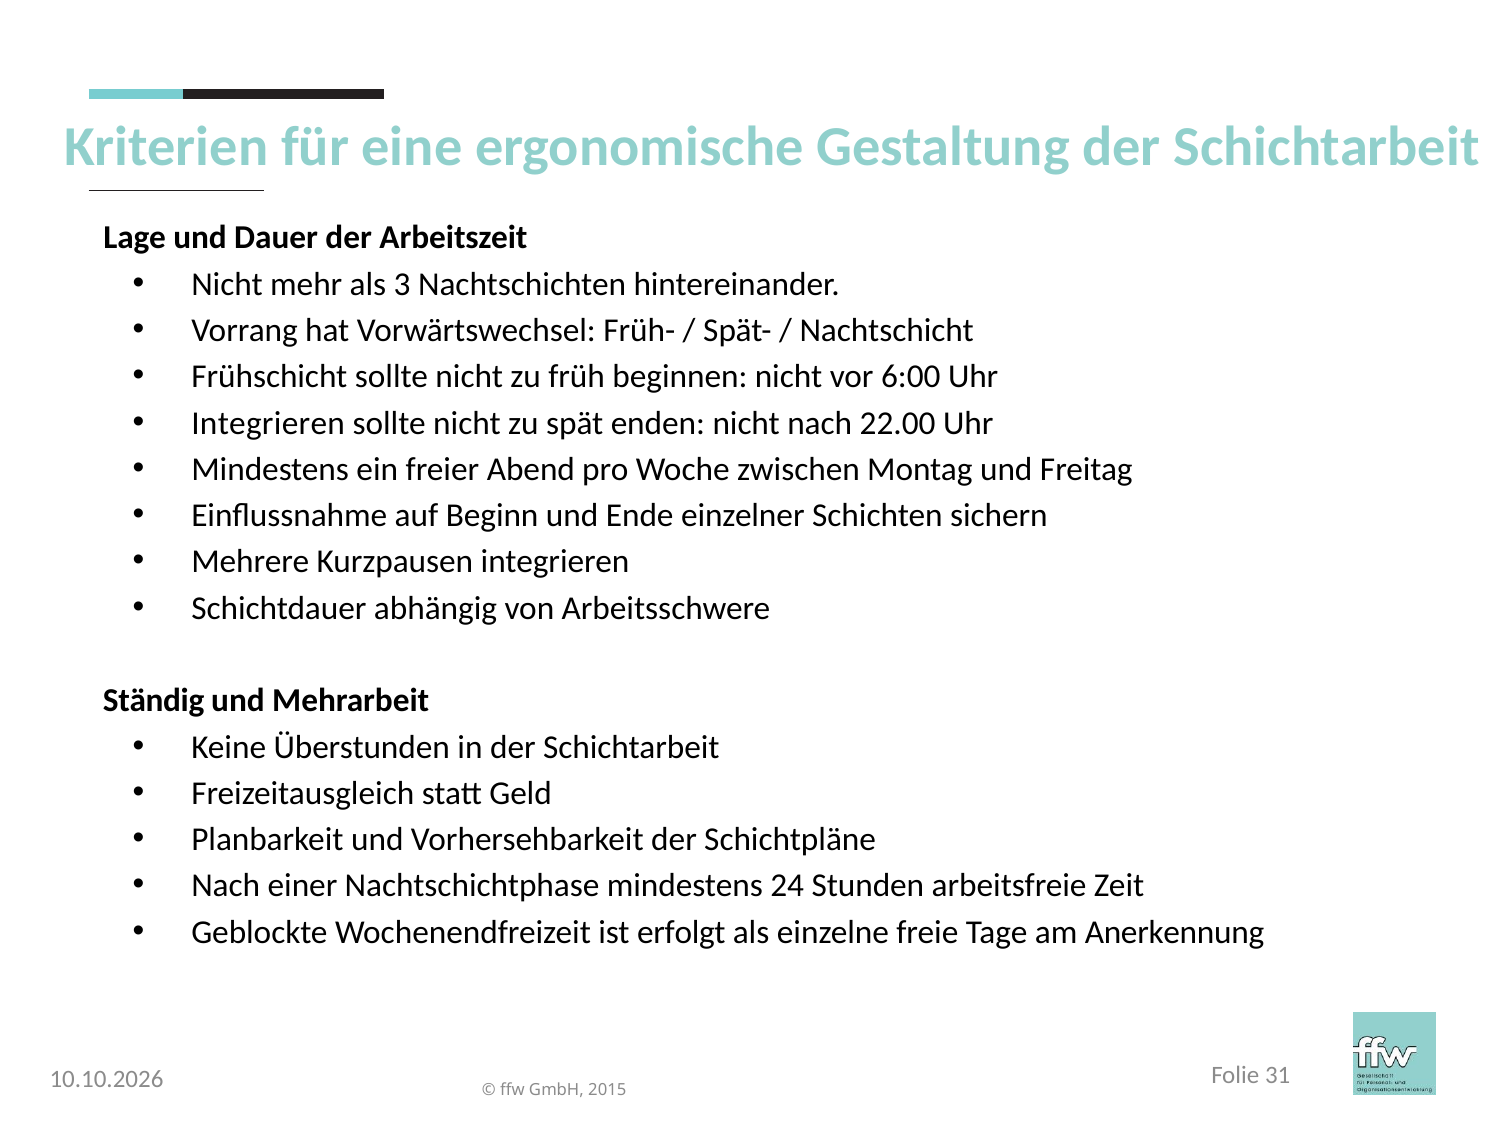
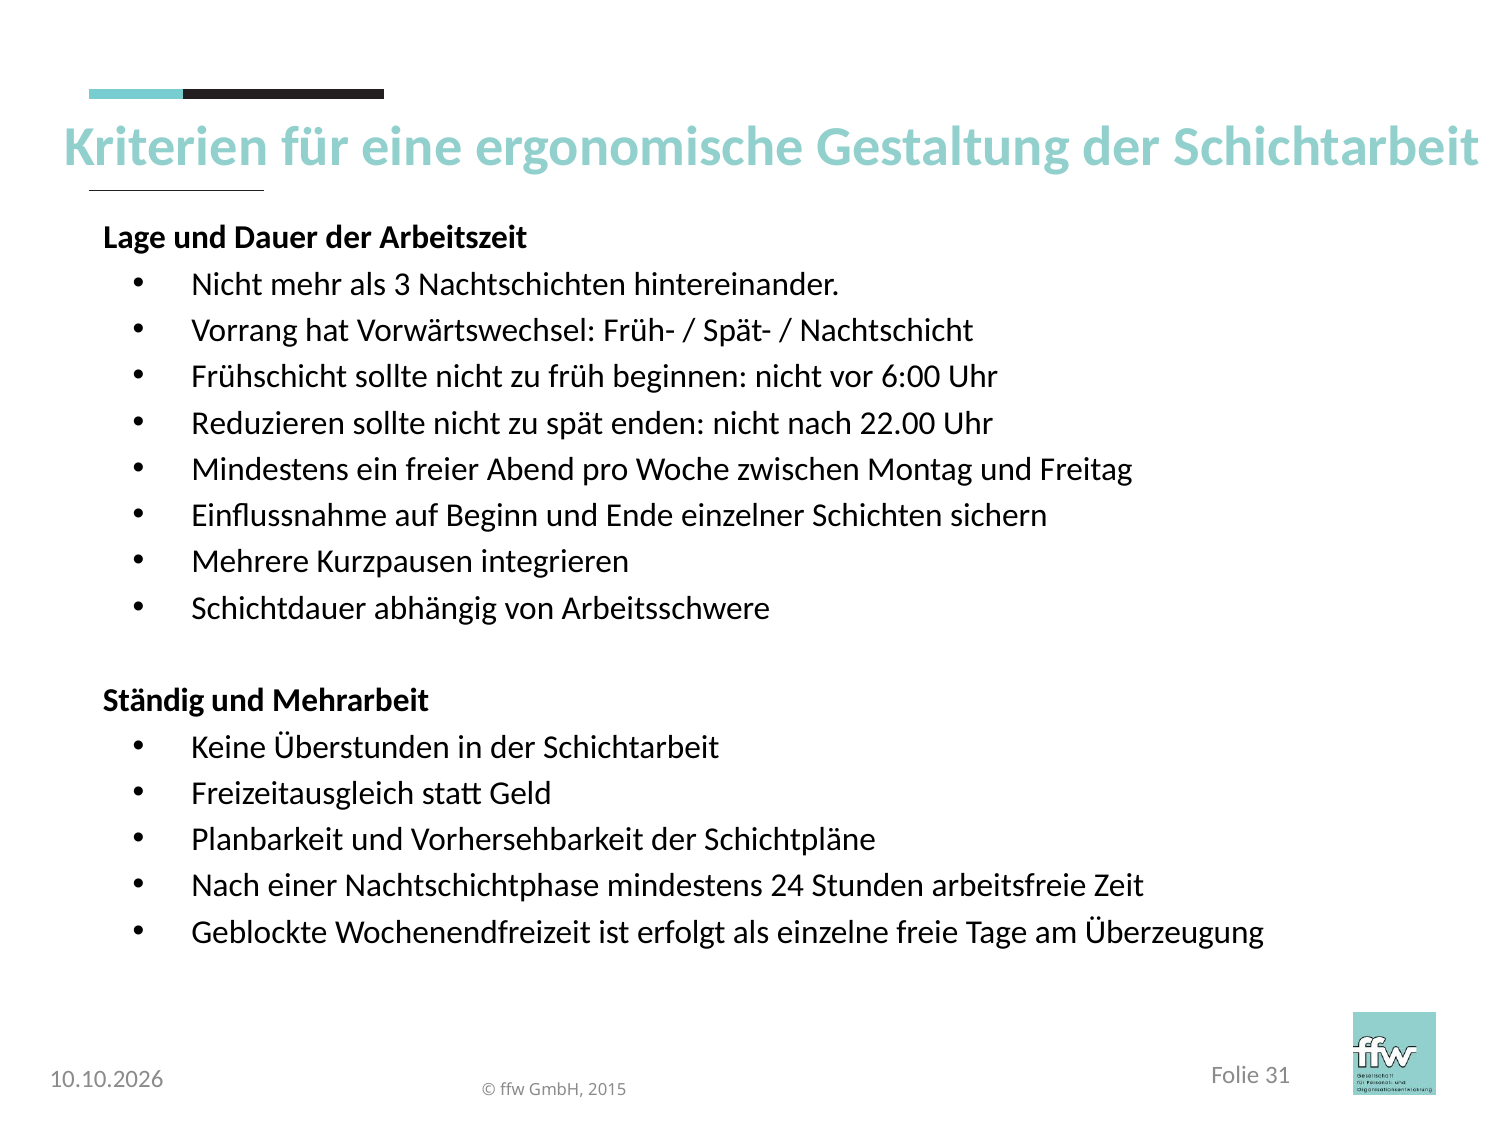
Integrieren at (268, 423): Integrieren -> Reduzieren
Anerkennung: Anerkennung -> Überzeugung
